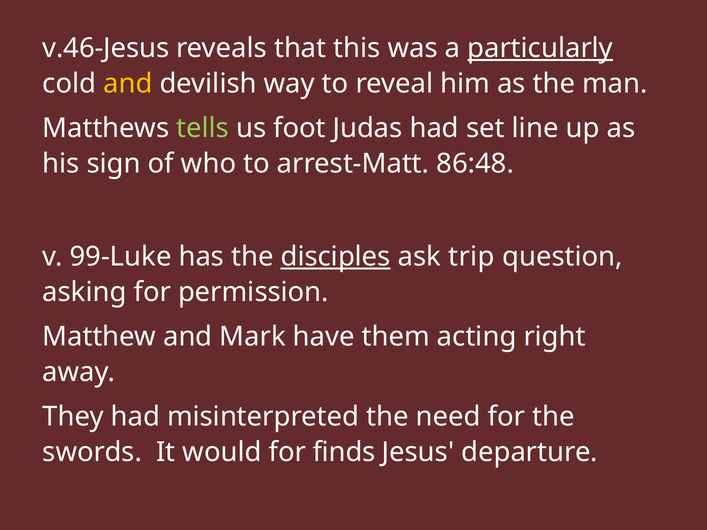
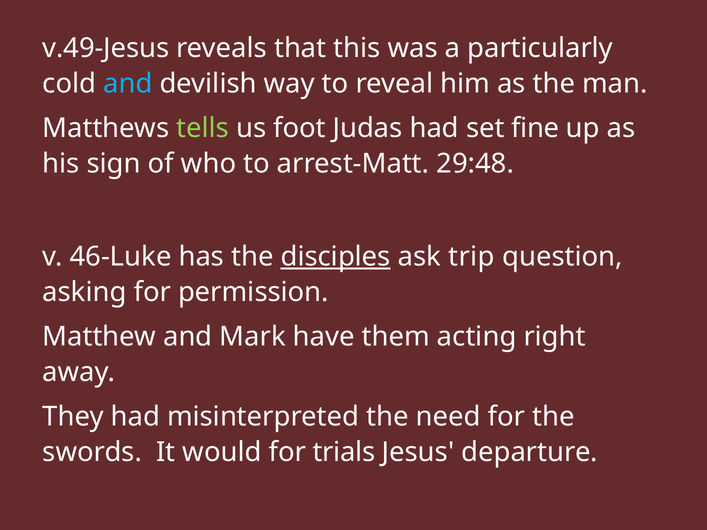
v.46-Jesus: v.46-Jesus -> v.49-Jesus
particularly underline: present -> none
and at (128, 84) colour: yellow -> light blue
line: line -> fine
86:48: 86:48 -> 29:48
99-Luke: 99-Luke -> 46-Luke
finds: finds -> trials
